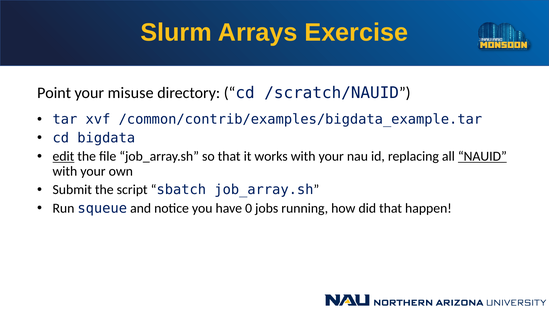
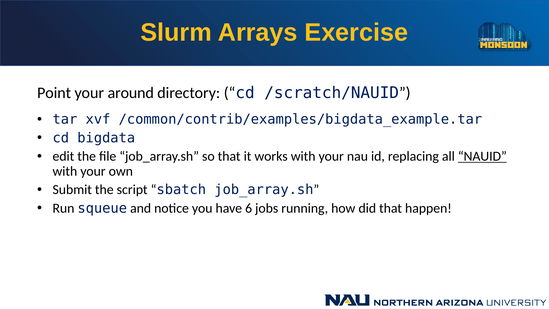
misuse: misuse -> around
edit underline: present -> none
0: 0 -> 6
